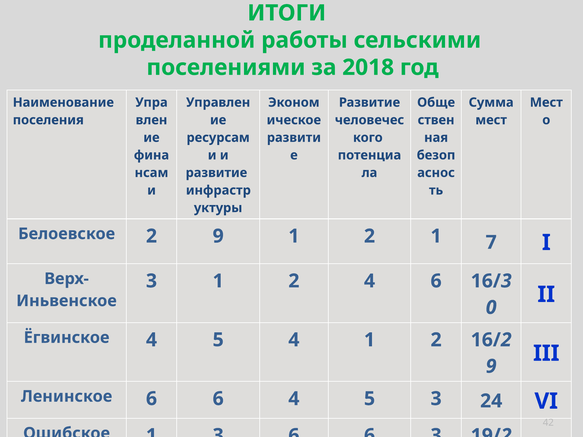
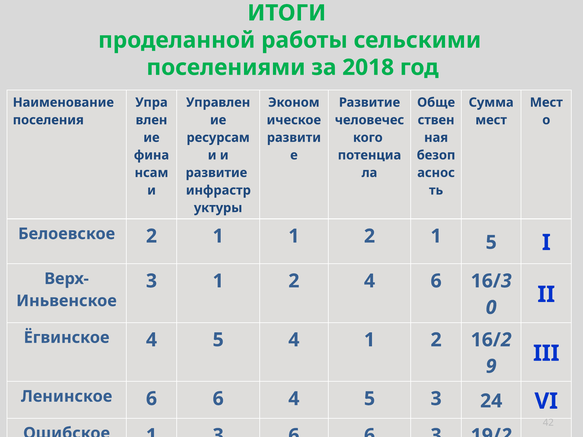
Белоевское 2 9: 9 -> 1
1 7: 7 -> 5
